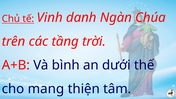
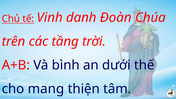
Ngàn: Ngàn -> Đoàn
